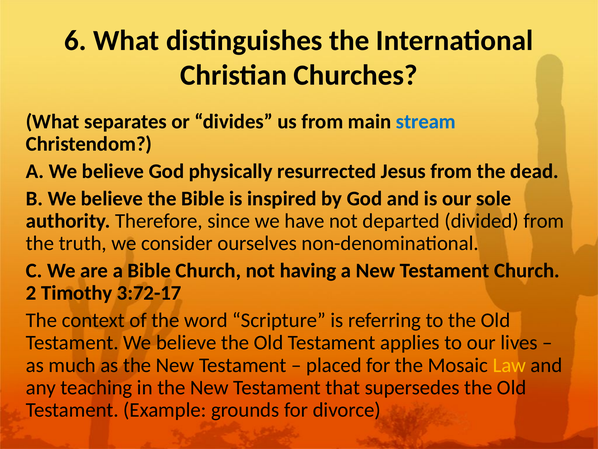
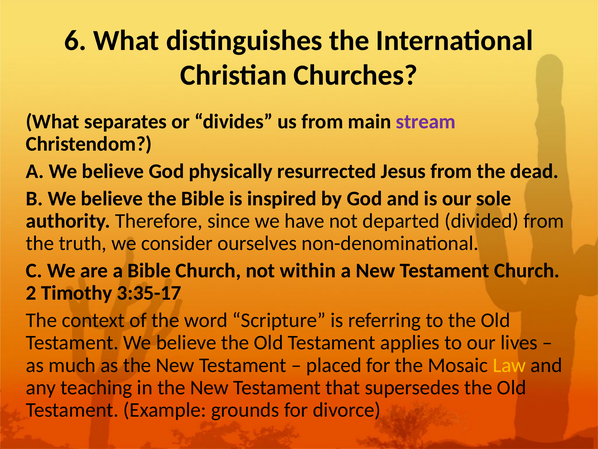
stream colour: blue -> purple
having: having -> within
3:72-17: 3:72-17 -> 3:35-17
